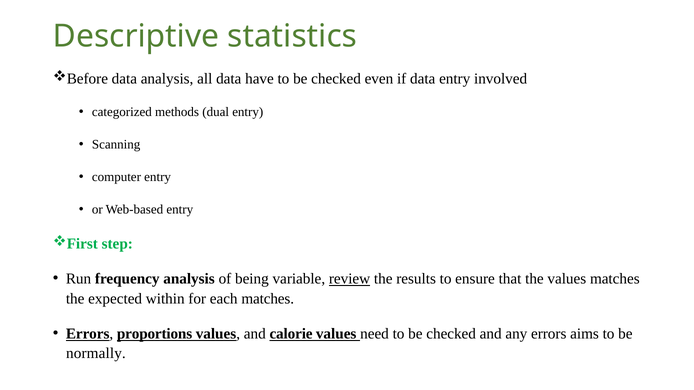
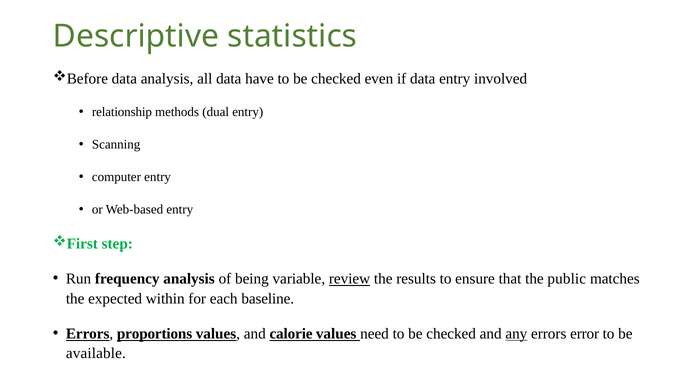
categorized: categorized -> relationship
the values: values -> public
each matches: matches -> baseline
any underline: none -> present
aims: aims -> error
normally: normally -> available
